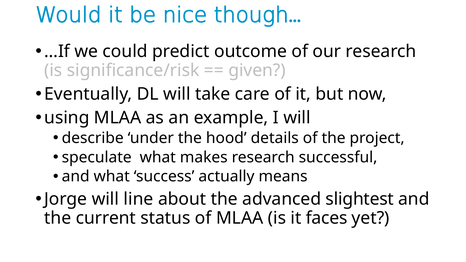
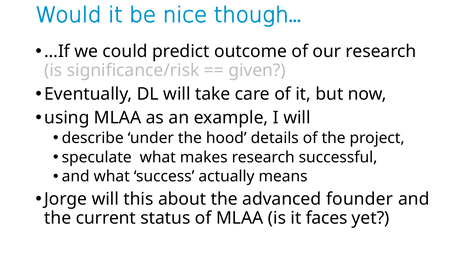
line: line -> this
slightest: slightest -> founder
